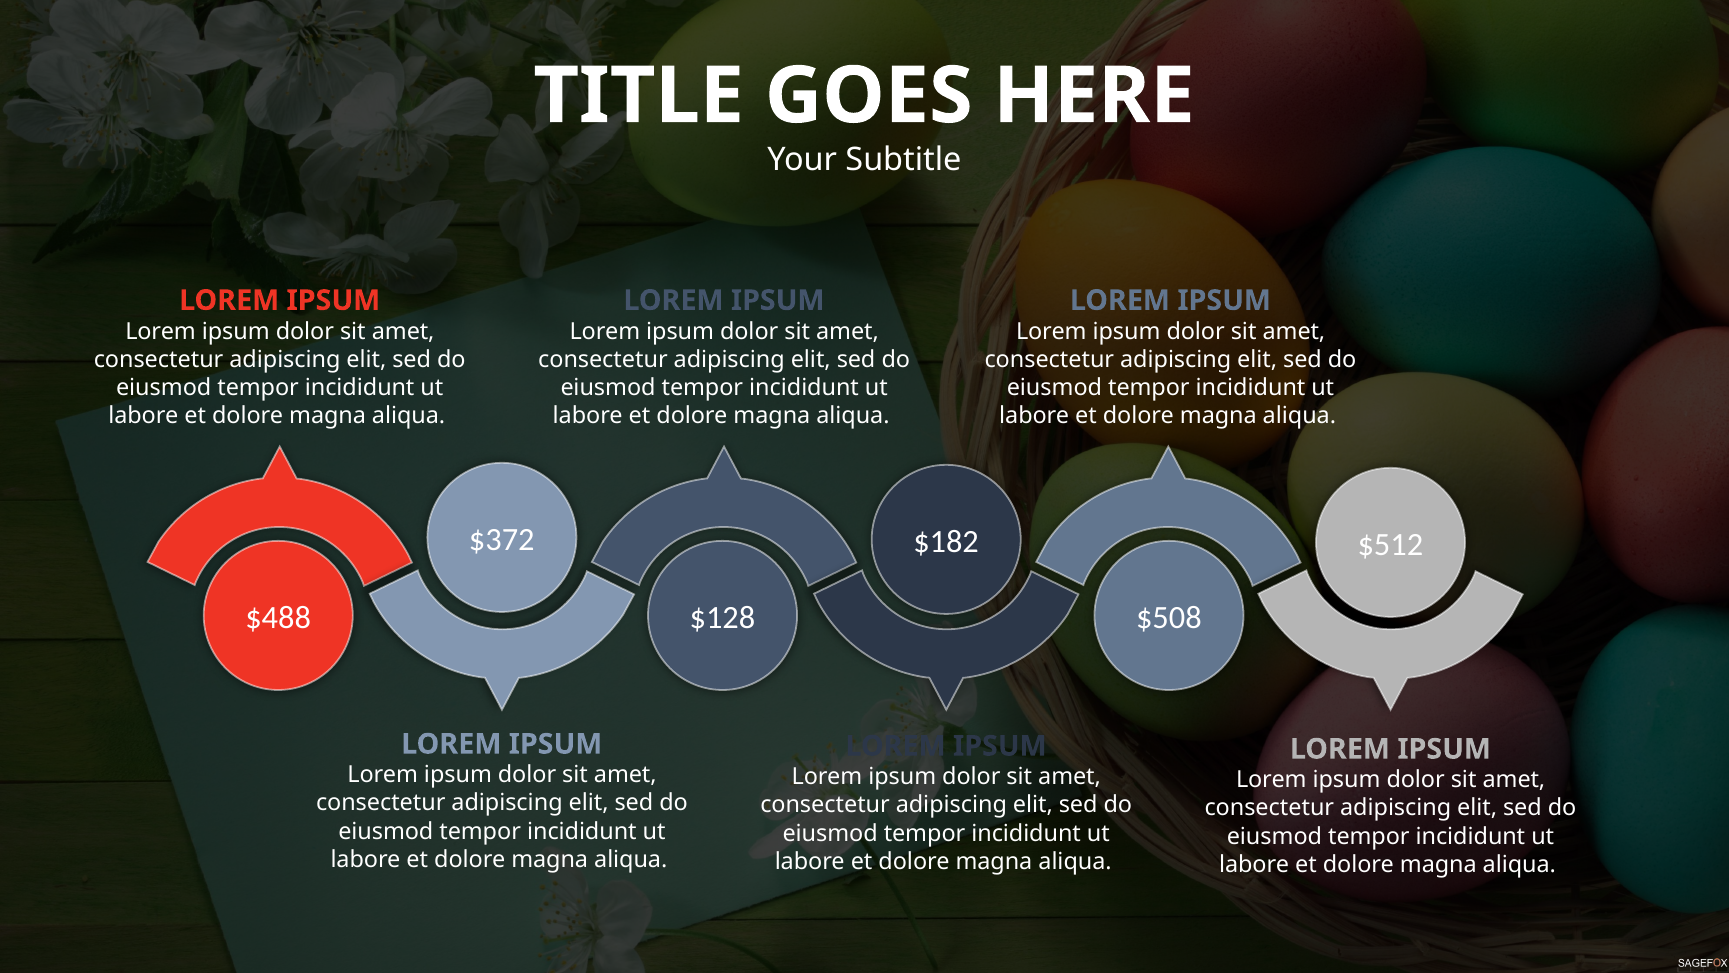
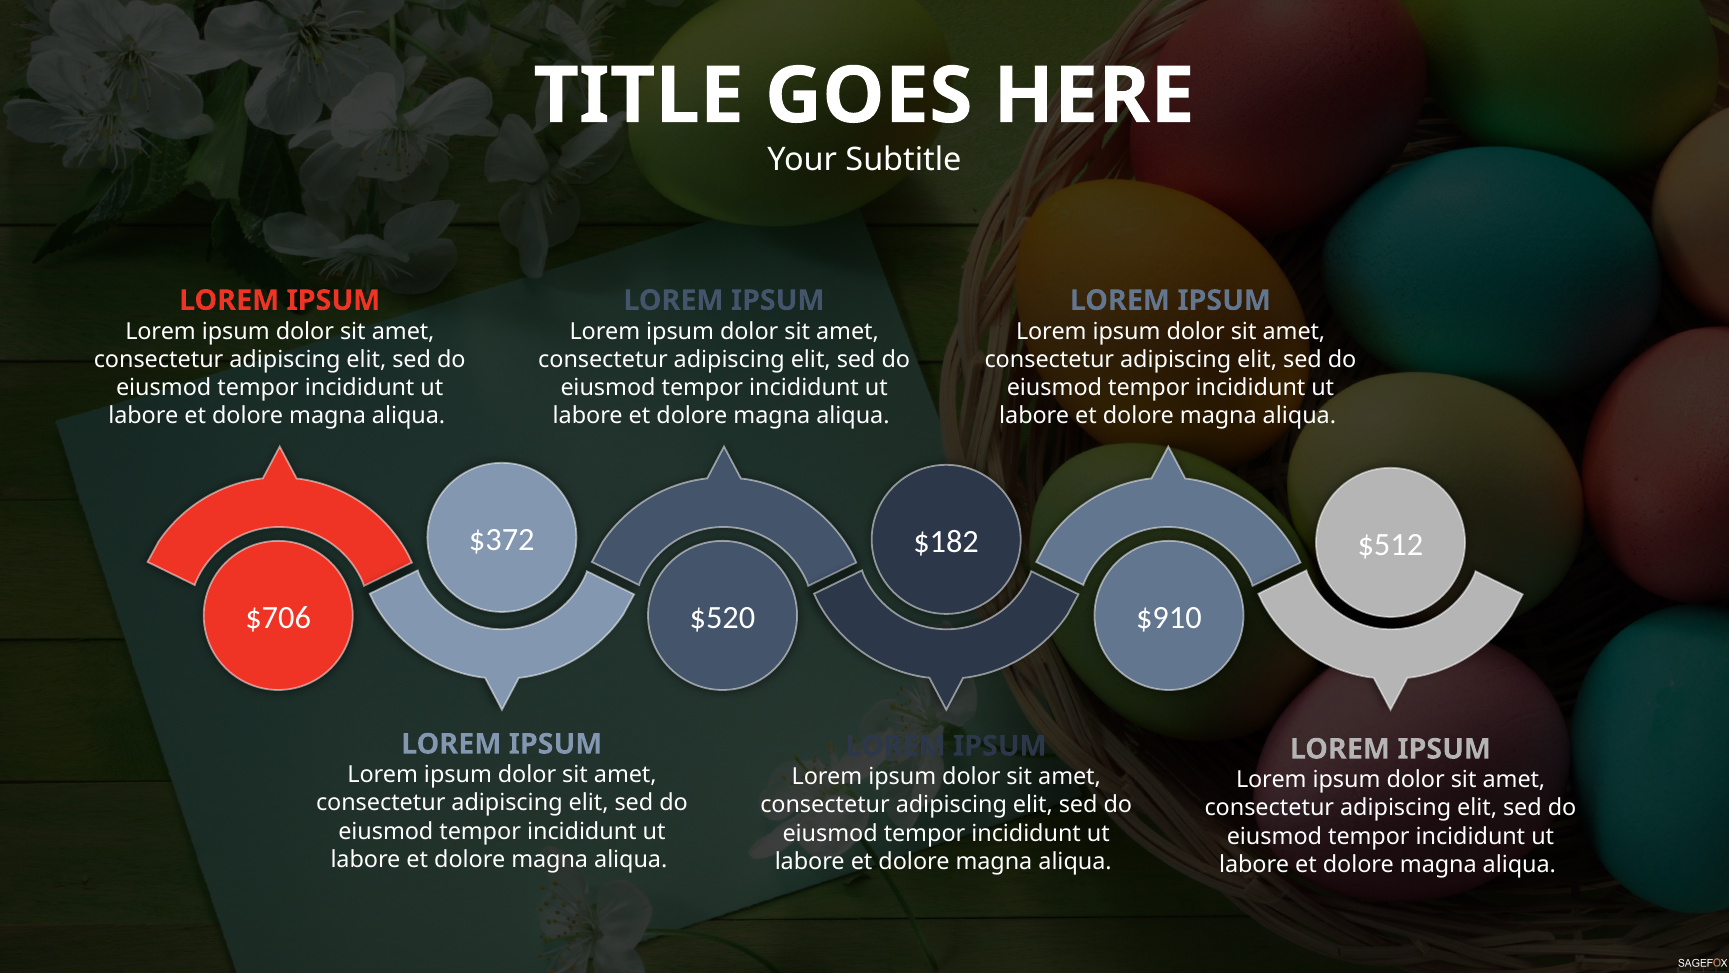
$488: $488 -> $706
$128: $128 -> $520
$508: $508 -> $910
